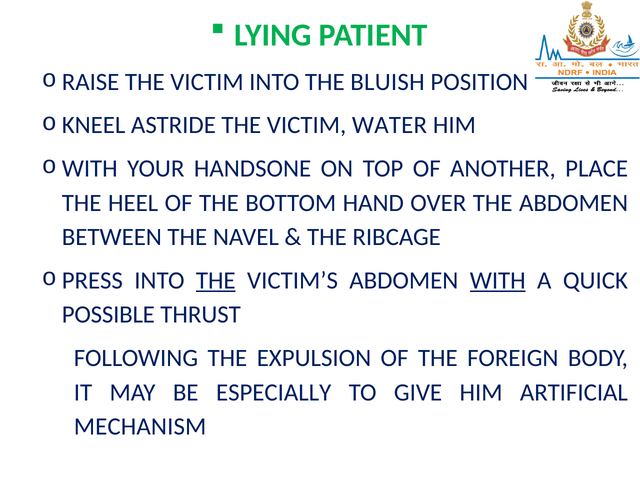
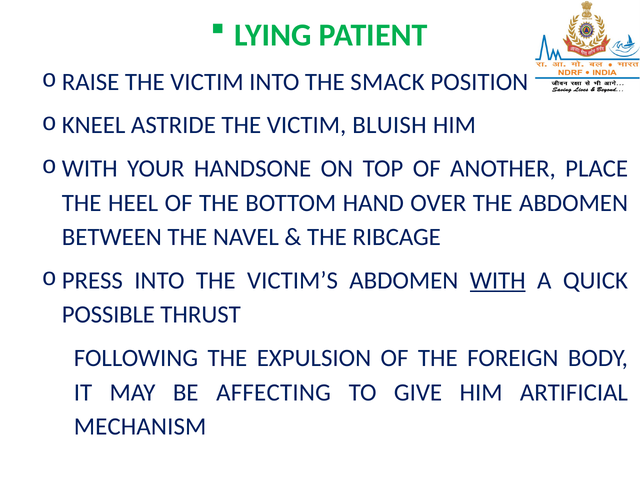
BLUISH: BLUISH -> SMACK
WATER: WATER -> BLUISH
THE at (216, 280) underline: present -> none
ESPECIALLY: ESPECIALLY -> AFFECTING
